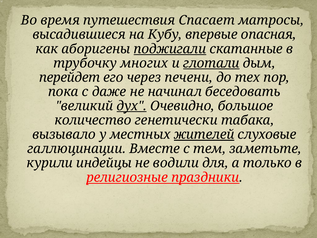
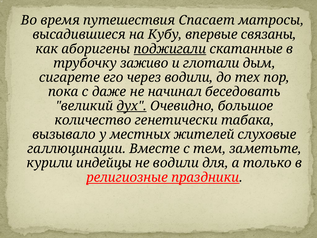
опасная: опасная -> связаны
многих: многих -> заживо
глотали at (211, 63) underline: present -> none
перейдет: перейдет -> сигарете
через печени: печени -> водили
жителей at (204, 134) underline: present -> none
